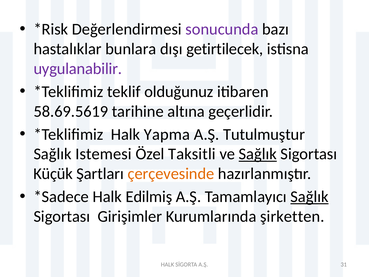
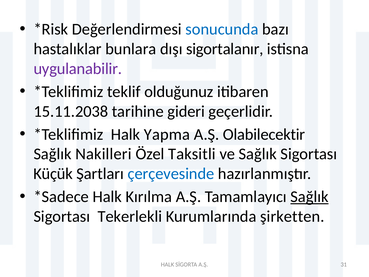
sonucunda colour: purple -> blue
getirtilecek: getirtilecek -> sigortalanır
58.69.5619: 58.69.5619 -> 15.11.2038
altına: altına -> gideri
Tutulmuştur: Tutulmuştur -> Olabilecektir
Istemesi: Istemesi -> Nakilleri
Sağlık at (258, 154) underline: present -> none
çerçevesinde colour: orange -> blue
Edilmiş: Edilmiş -> Kırılma
Girişimler: Girişimler -> Tekerlekli
